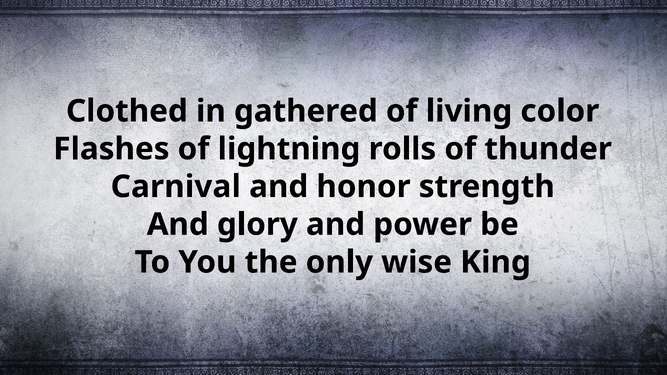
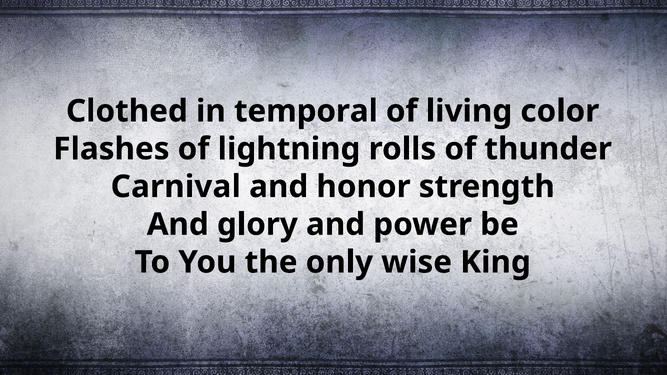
gathered: gathered -> temporal
